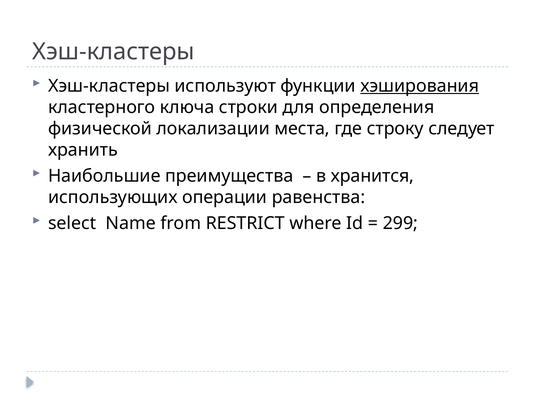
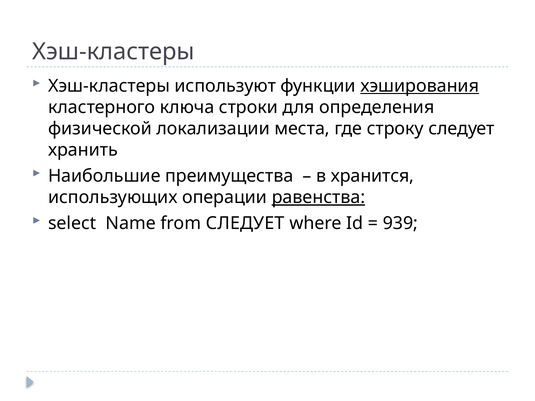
равенства underline: none -> present
from RESTRICT: RESTRICT -> СЛЕДУЕТ
299: 299 -> 939
